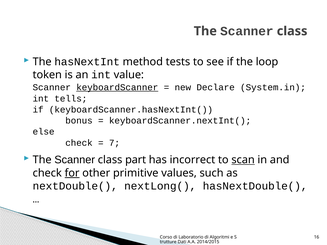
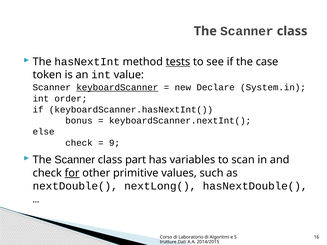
tests underline: none -> present
loop: loop -> case
tells: tells -> order
7: 7 -> 9
incorrect: incorrect -> variables
scan underline: present -> none
